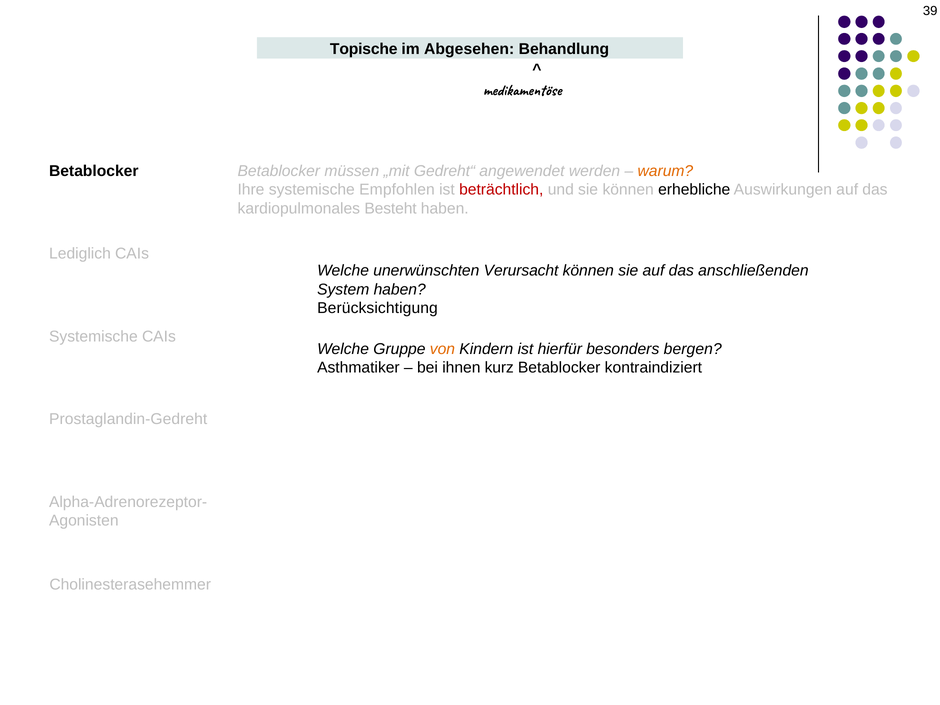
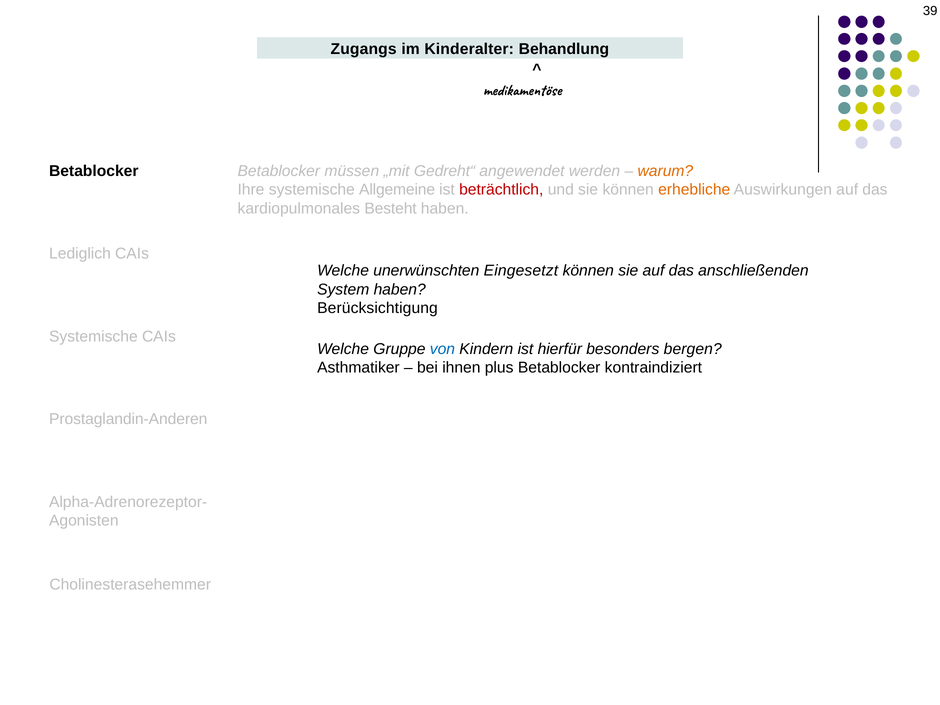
Topische: Topische -> Zugangs
Abgesehen: Abgesehen -> Kinderalter
Empfohlen: Empfohlen -> Allgemeine
erhebliche colour: black -> orange
Verursacht: Verursacht -> Eingesetzt
von colour: orange -> blue
kurz: kurz -> plus
Prostaglandin-Gedreht: Prostaglandin-Gedreht -> Prostaglandin-Anderen
